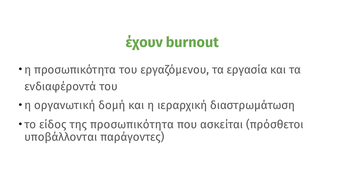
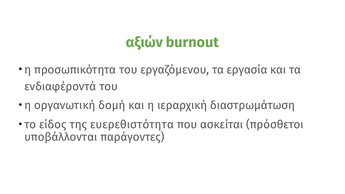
έχουν: έχουν -> αξιών
της προσωπικότητα: προσωπικότητα -> ευερεθιστότητα
